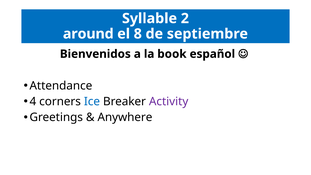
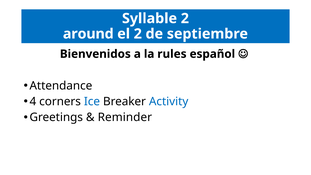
el 8: 8 -> 2
book: book -> rules
Activity colour: purple -> blue
Anywhere: Anywhere -> Reminder
